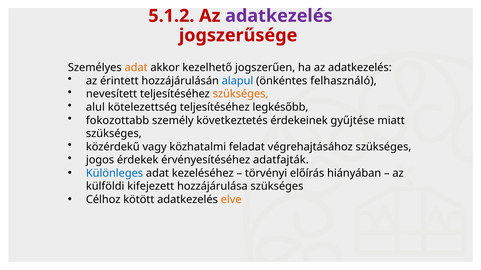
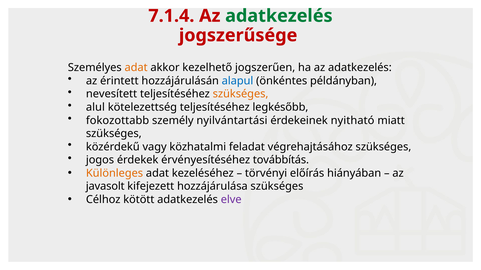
5.1.2: 5.1.2 -> 7.1.4
adatkezelés at (279, 16) colour: purple -> green
felhasználó: felhasználó -> példányban
következtetés: következtetés -> nyilvántartási
gyűjtése: gyűjtése -> nyitható
adatfajták: adatfajták -> továbbítás
Különleges colour: blue -> orange
külföldi: külföldi -> javasolt
elve colour: orange -> purple
